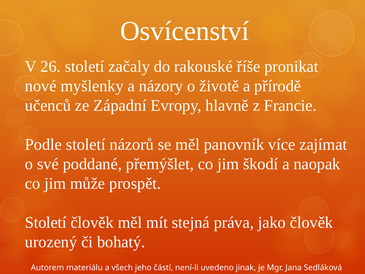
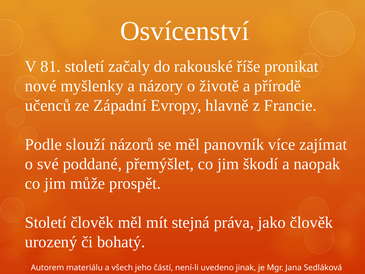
26: 26 -> 81
Podle století: století -> slouží
